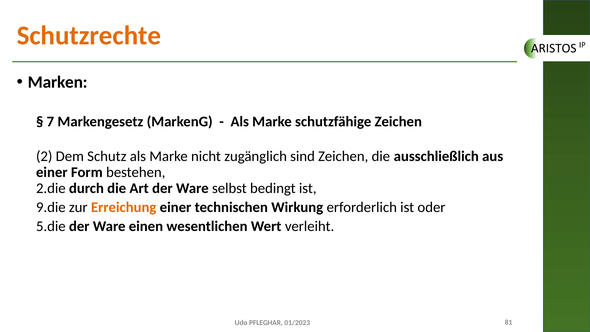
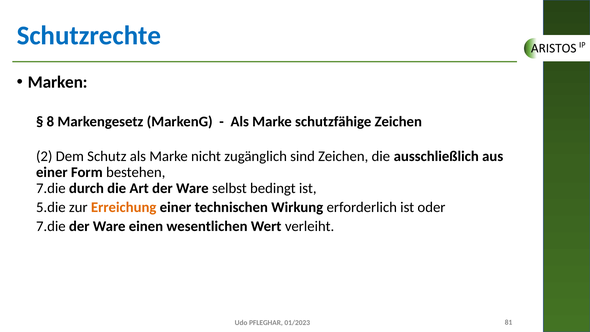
Schutzrechte colour: orange -> blue
7: 7 -> 8
2.die at (51, 188): 2.die -> 7.die
9.die: 9.die -> 5.die
5.die at (51, 226): 5.die -> 7.die
